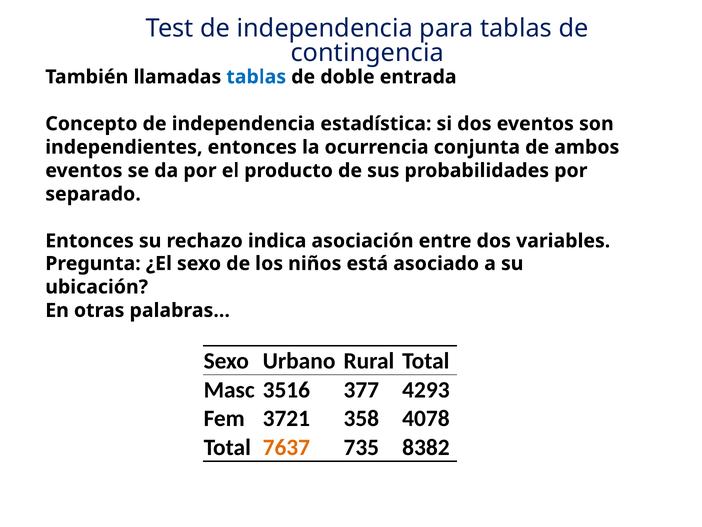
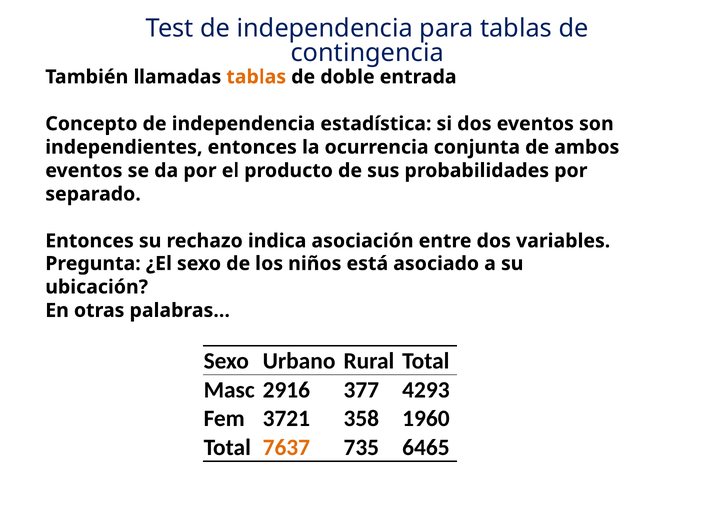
tablas at (256, 77) colour: blue -> orange
3516: 3516 -> 2916
4078: 4078 -> 1960
8382: 8382 -> 6465
